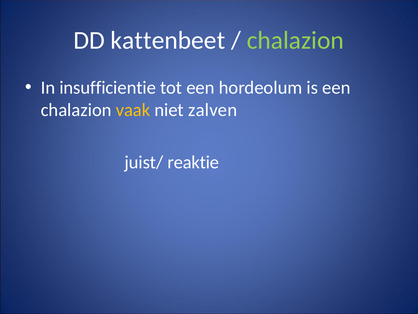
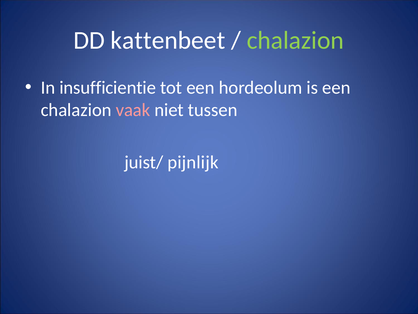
vaak colour: yellow -> pink
zalven: zalven -> tussen
reaktie: reaktie -> pijnlijk
